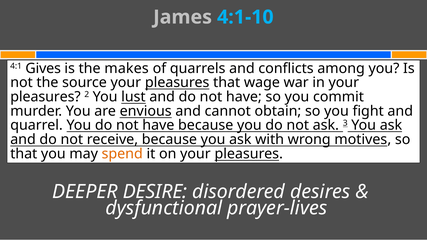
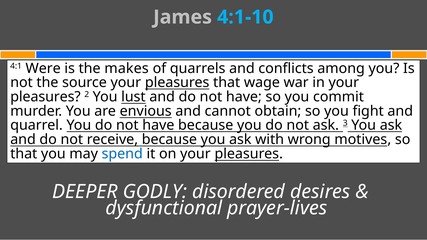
Gives: Gives -> Were
spend colour: orange -> blue
DESIRE: DESIRE -> GODLY
